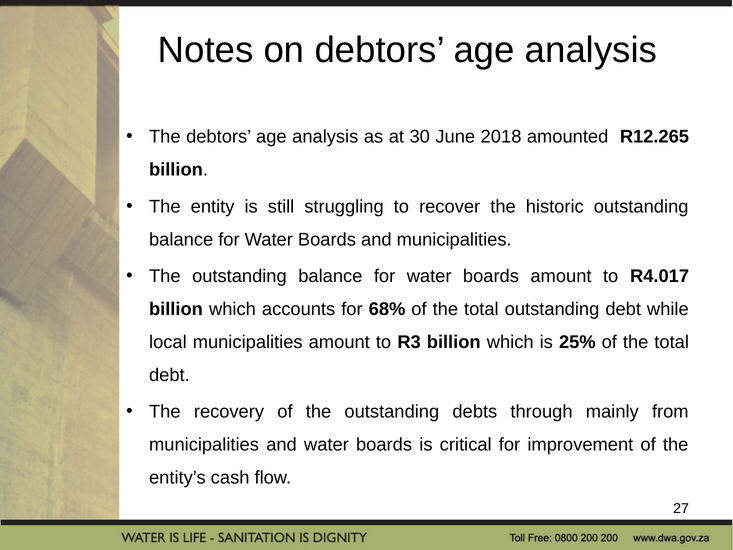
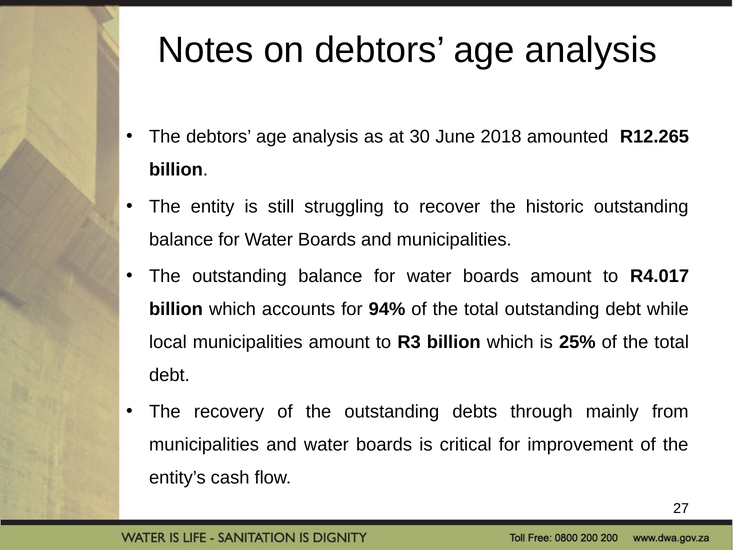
68%: 68% -> 94%
